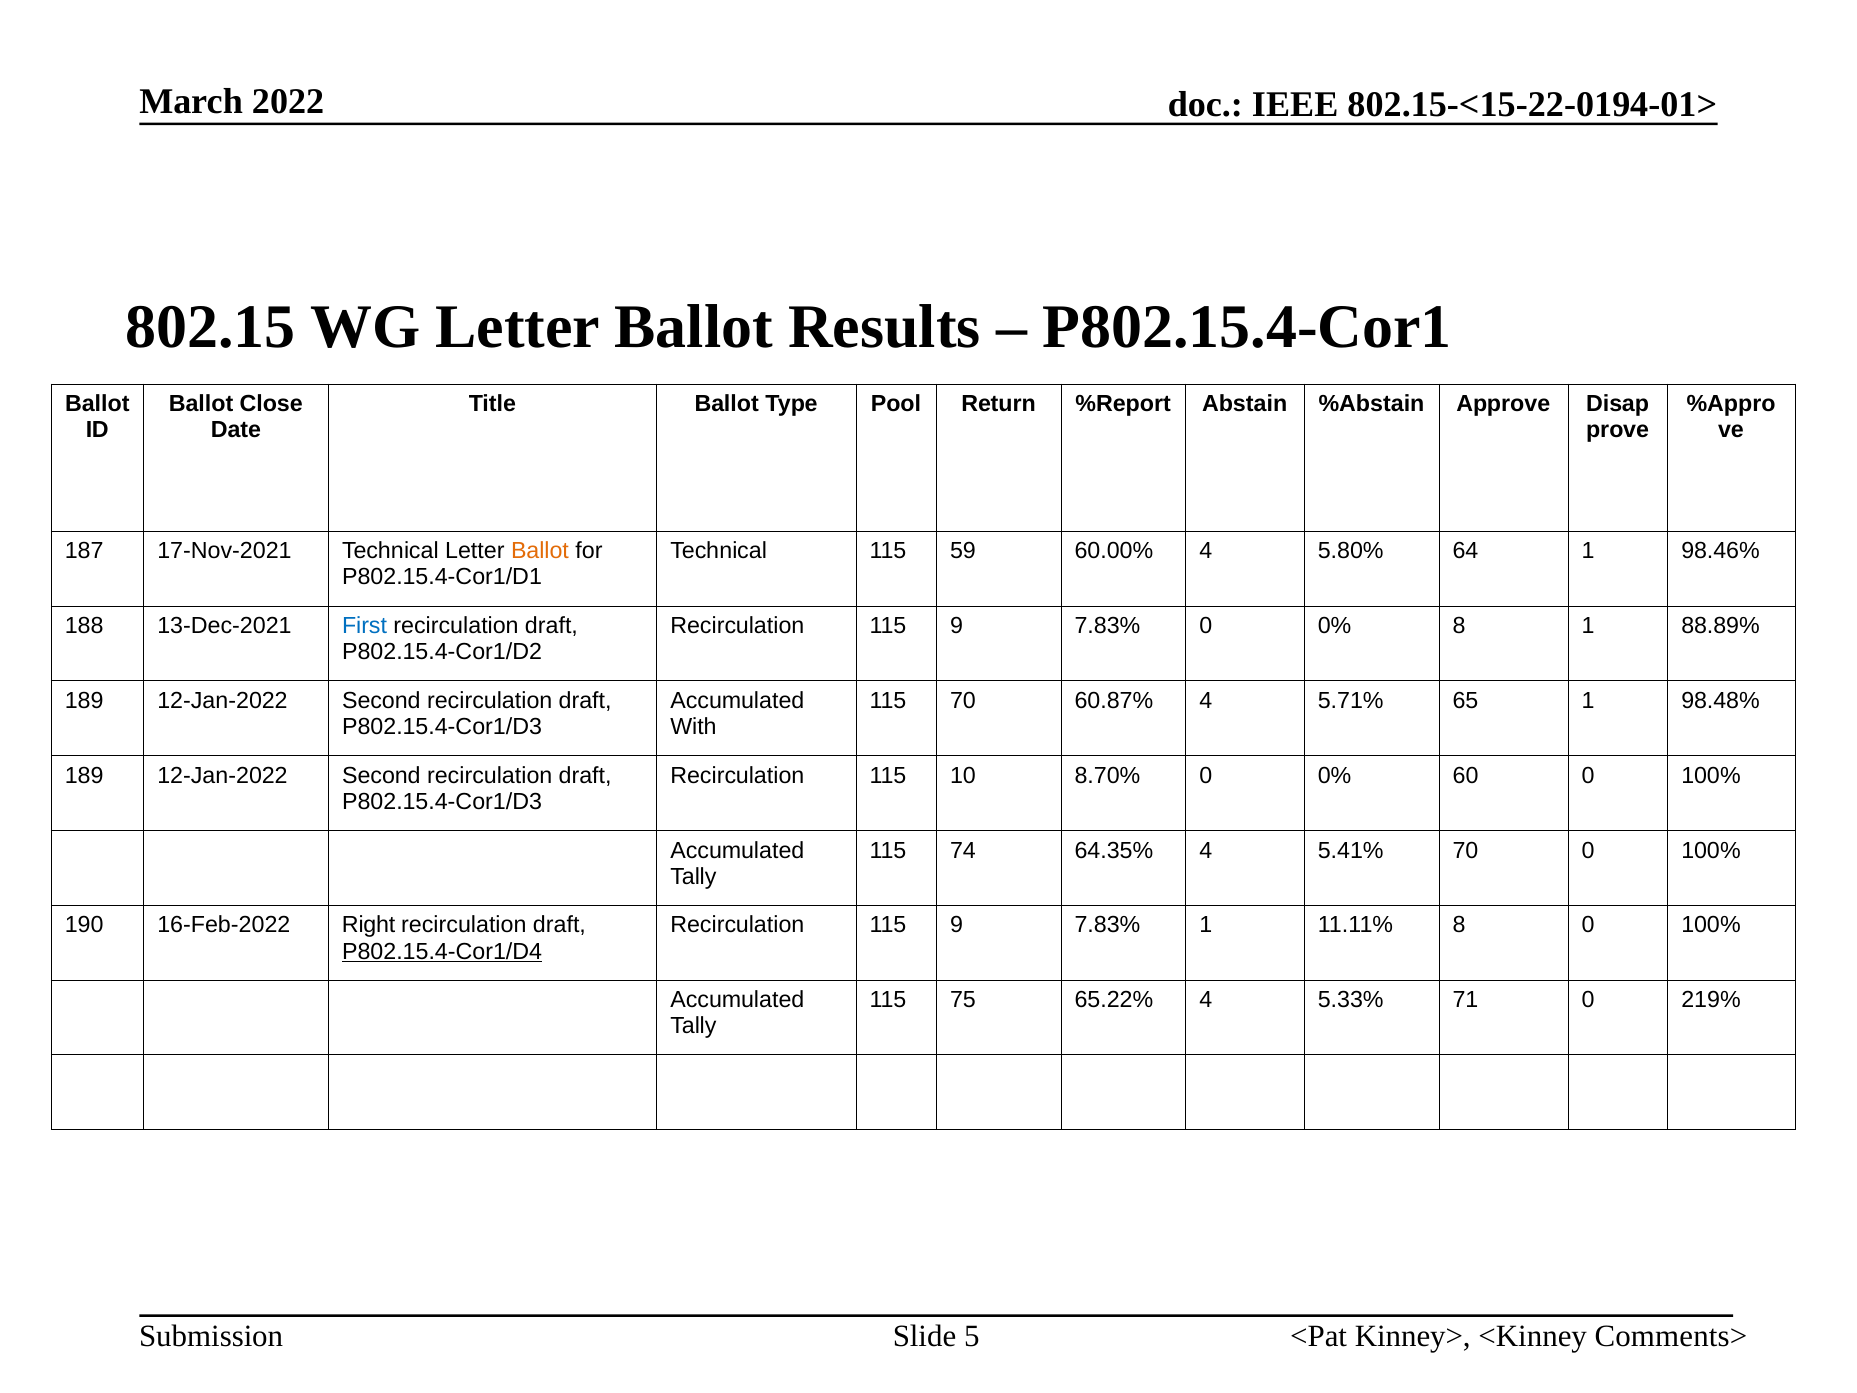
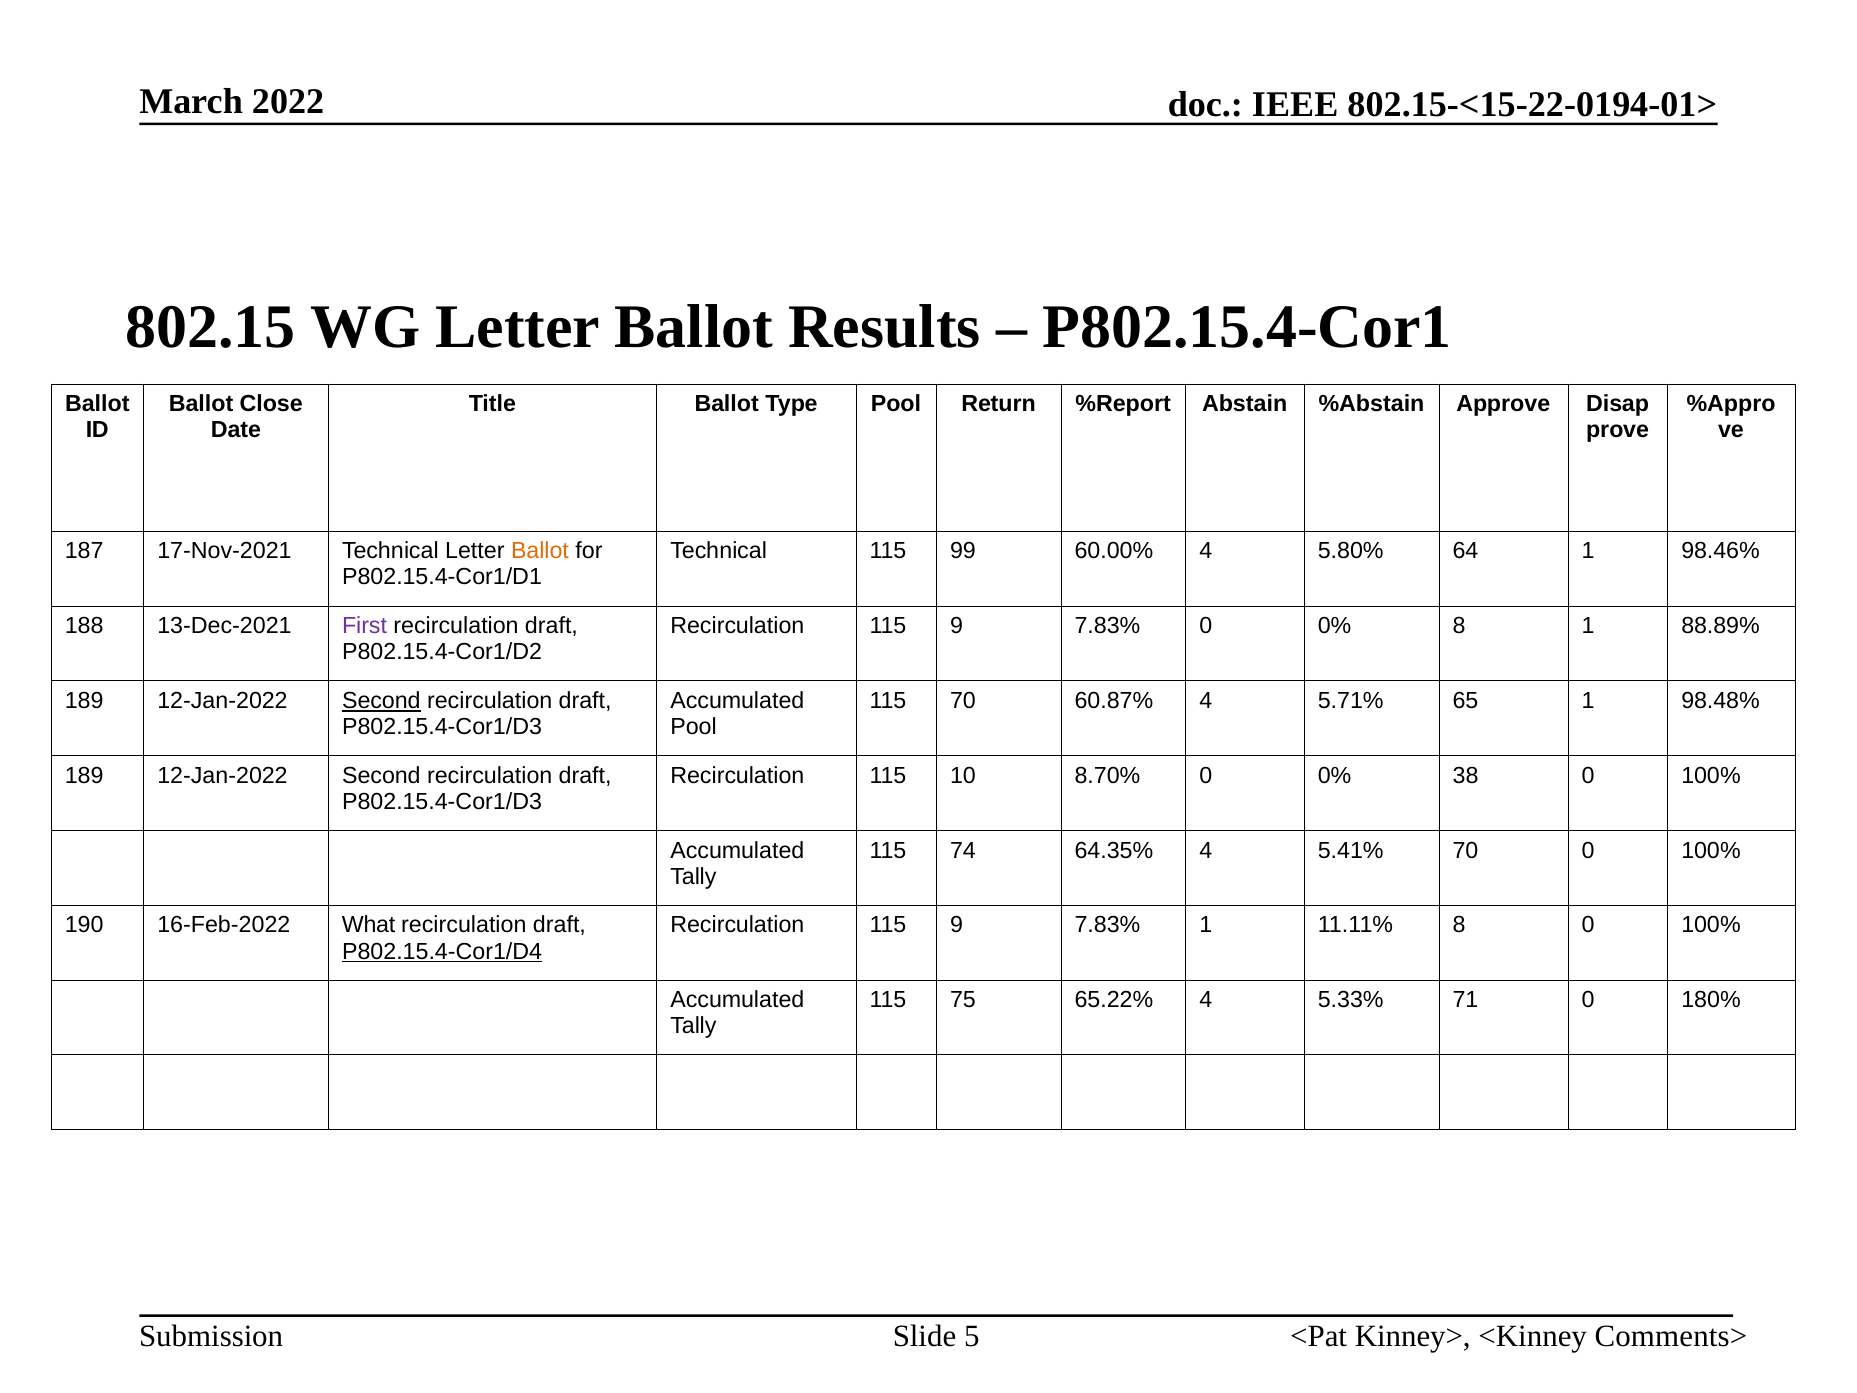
59: 59 -> 99
First colour: blue -> purple
Second at (381, 701) underline: none -> present
With at (694, 727): With -> Pool
60: 60 -> 38
Right: Right -> What
219%: 219% -> 180%
